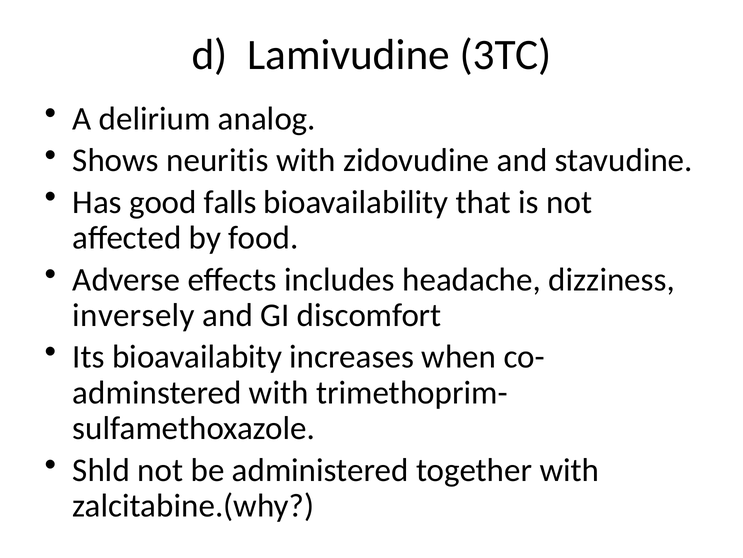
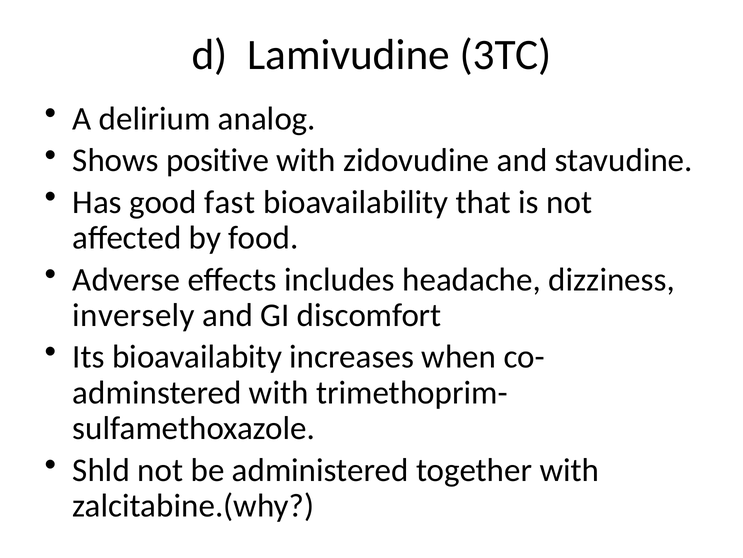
neuritis: neuritis -> positive
falls: falls -> fast
